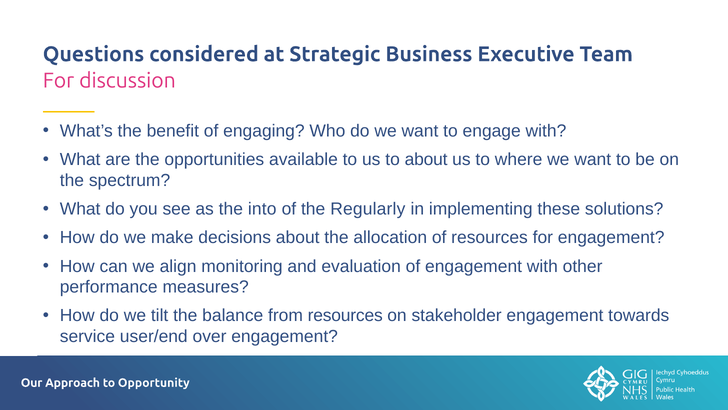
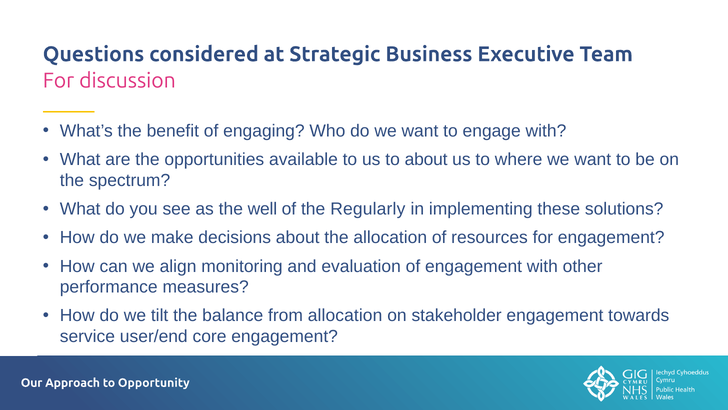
into: into -> well
from resources: resources -> allocation
over: over -> core
